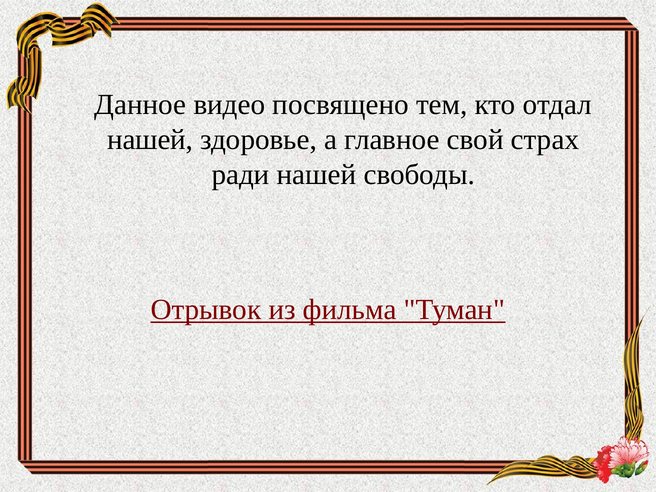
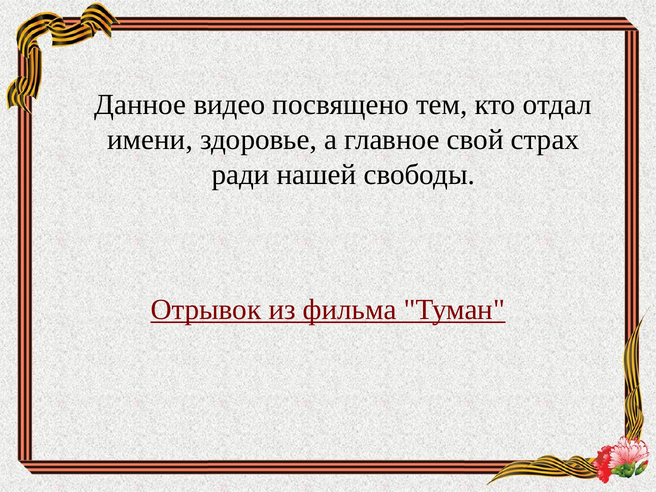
нашей at (150, 140): нашей -> имени
